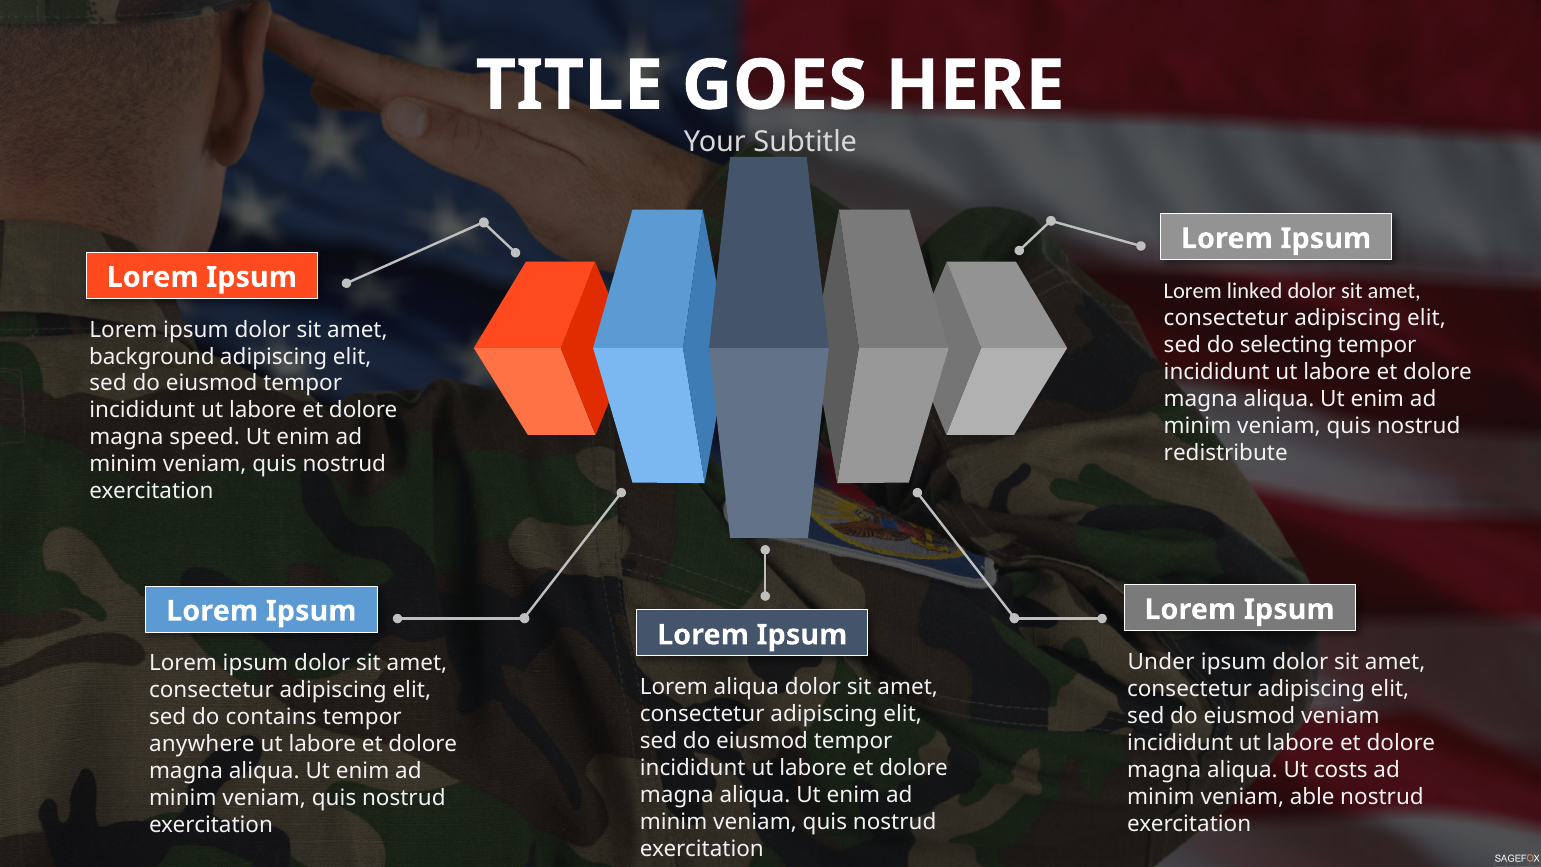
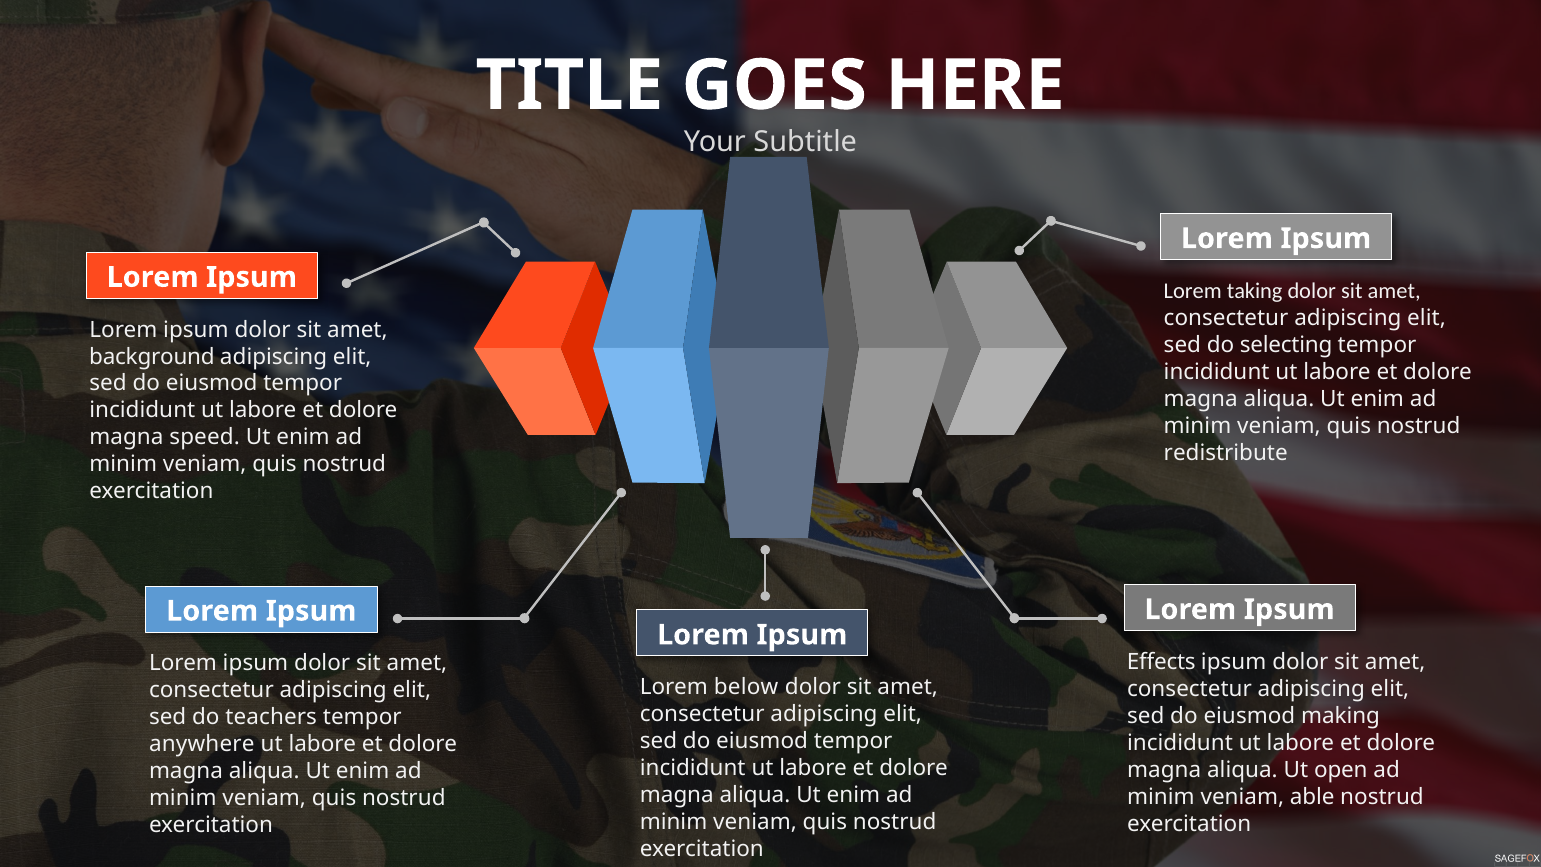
linked: linked -> taking
Under: Under -> Effects
Lorem aliqua: aliqua -> below
eiusmod veniam: veniam -> making
contains: contains -> teachers
costs: costs -> open
